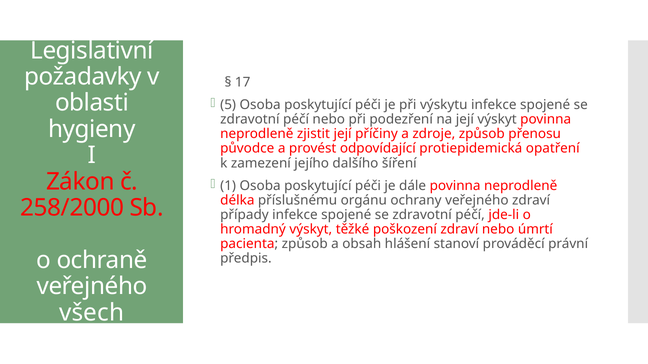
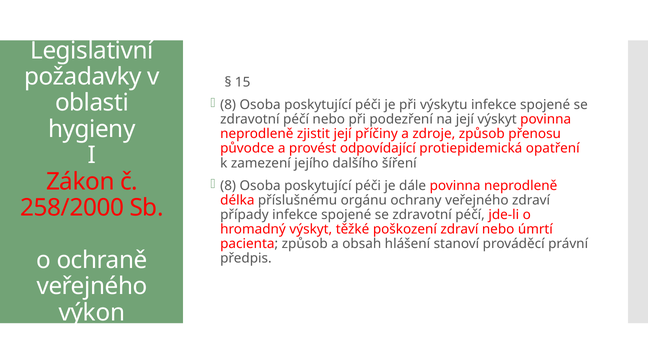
17: 17 -> 15
5 at (228, 105): 5 -> 8
1 at (228, 186): 1 -> 8
všech: všech -> výkon
